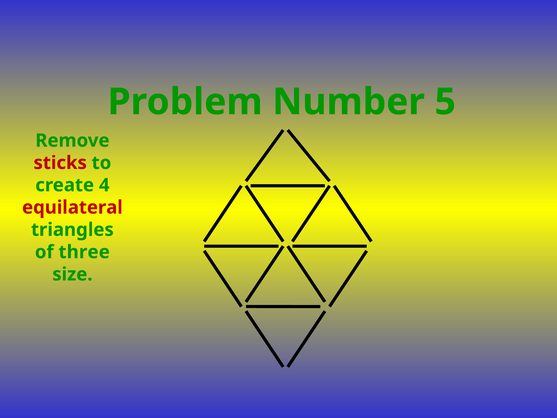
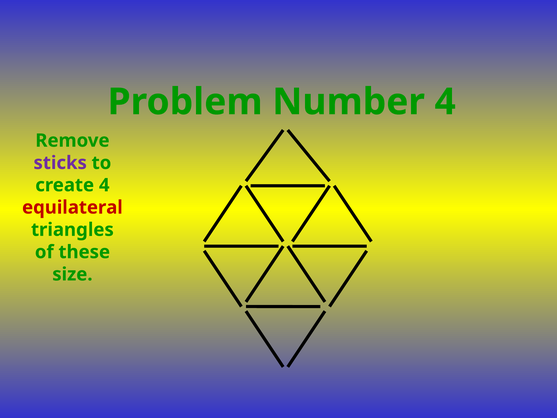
Number 5: 5 -> 4
sticks colour: red -> purple
three: three -> these
